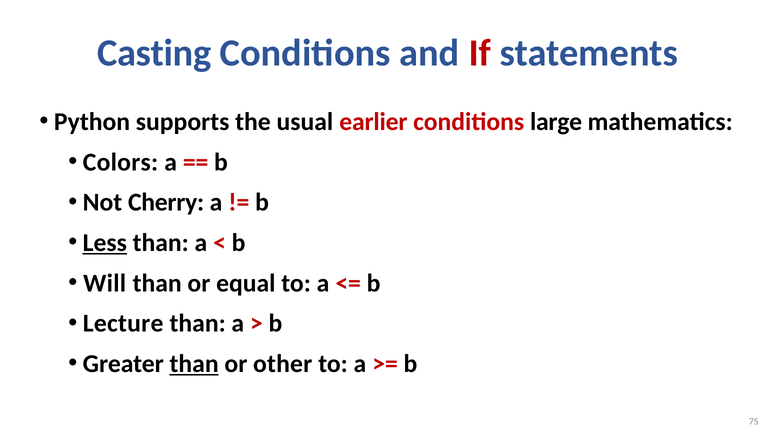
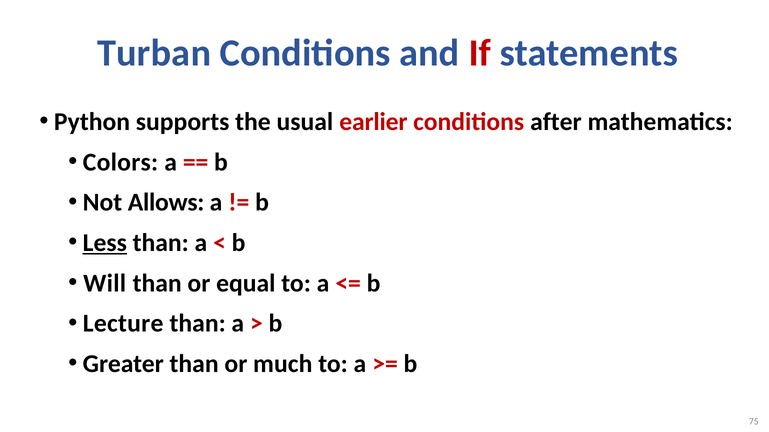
Casting: Casting -> Turban
large: large -> after
Cherry: Cherry -> Allows
than at (194, 364) underline: present -> none
other: other -> much
